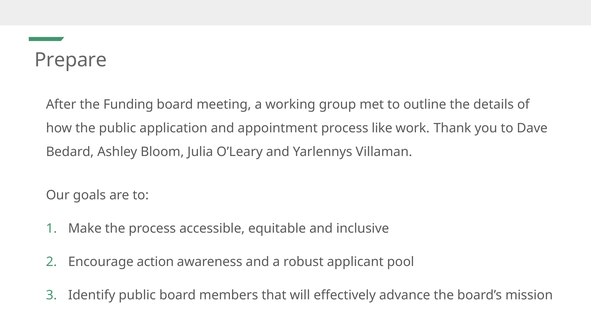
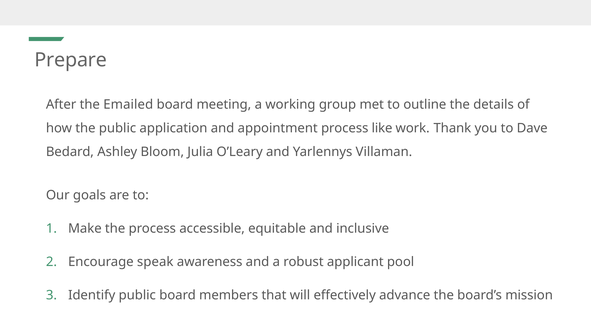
Funding: Funding -> Emailed
action: action -> speak
